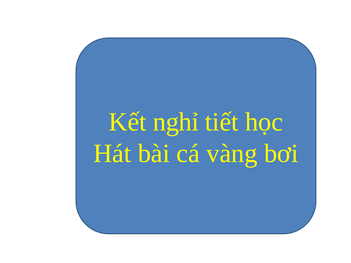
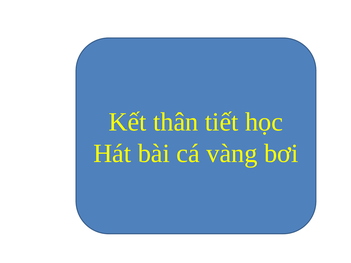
nghỉ: nghỉ -> thân
